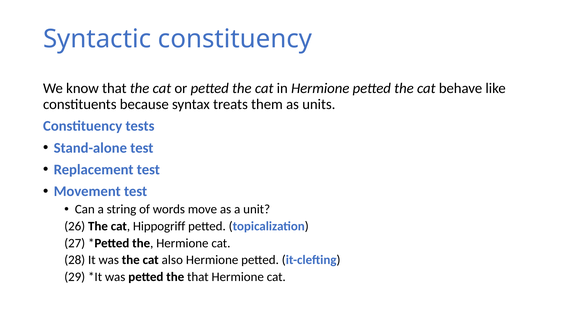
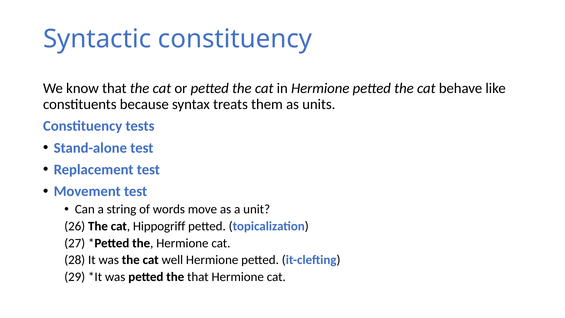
also: also -> well
